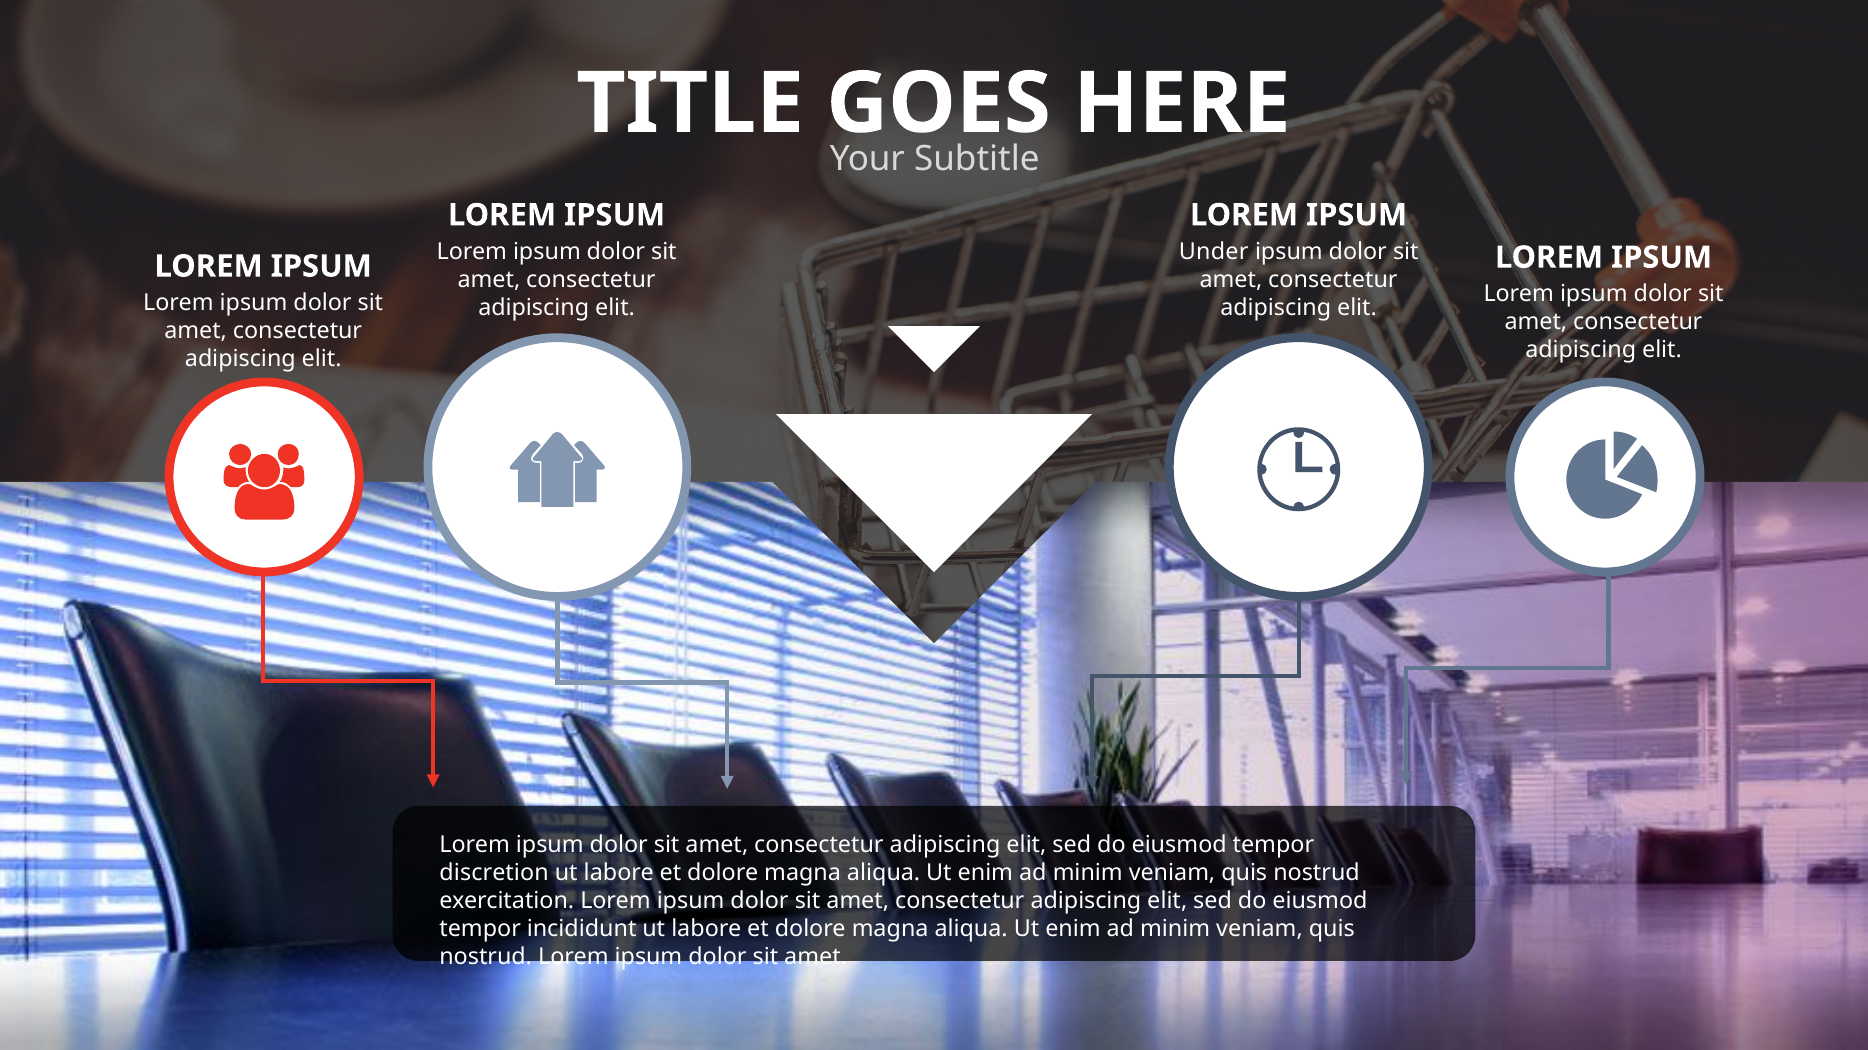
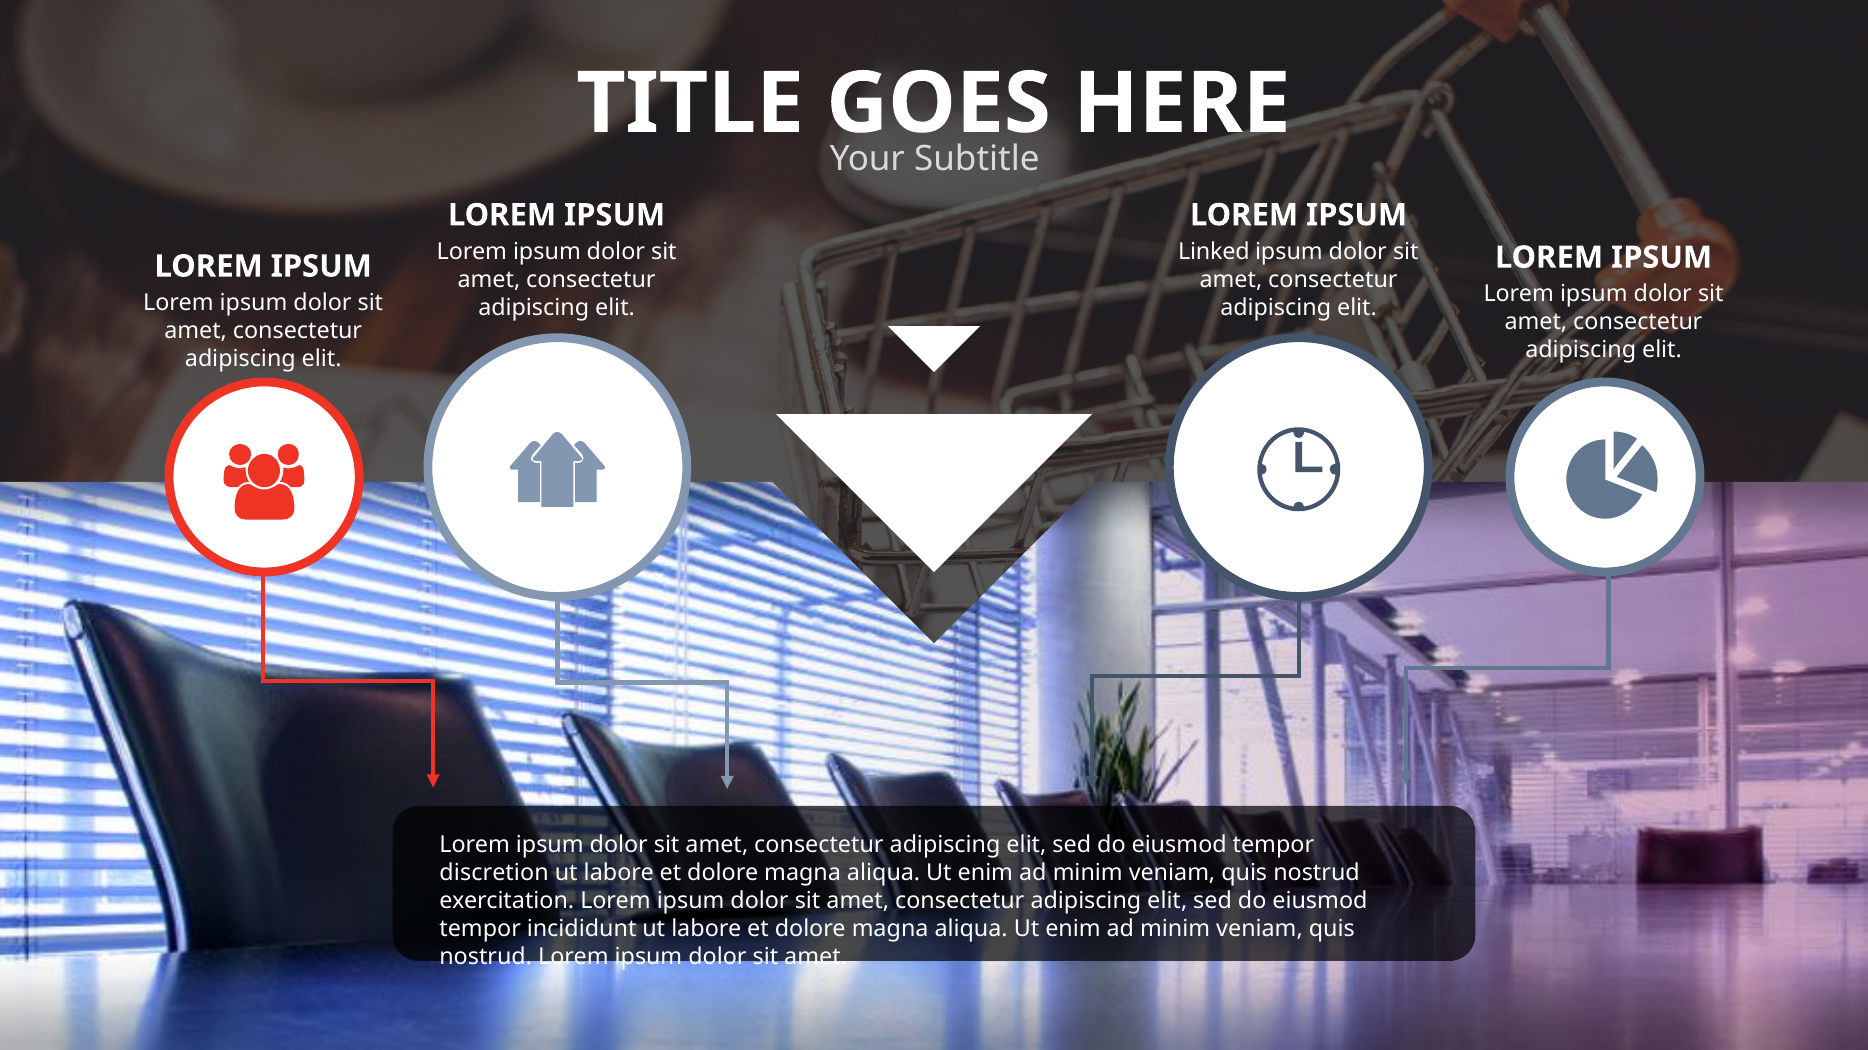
Under: Under -> Linked
